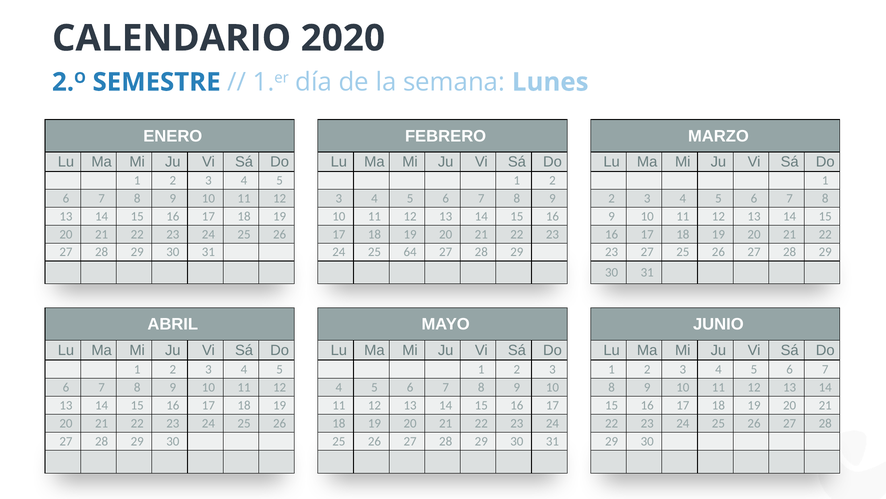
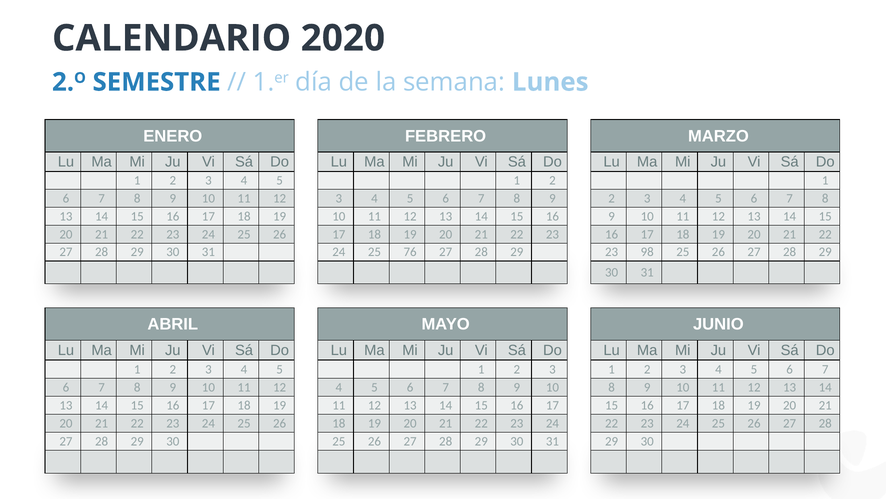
64: 64 -> 76
23 27: 27 -> 98
